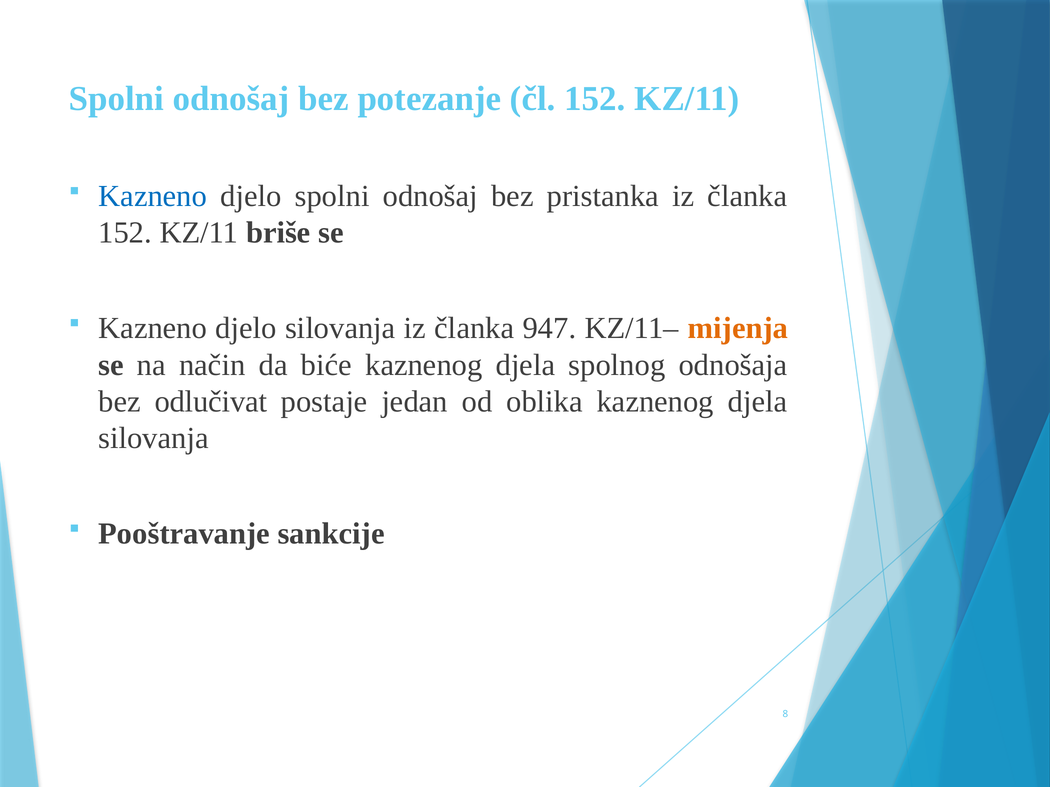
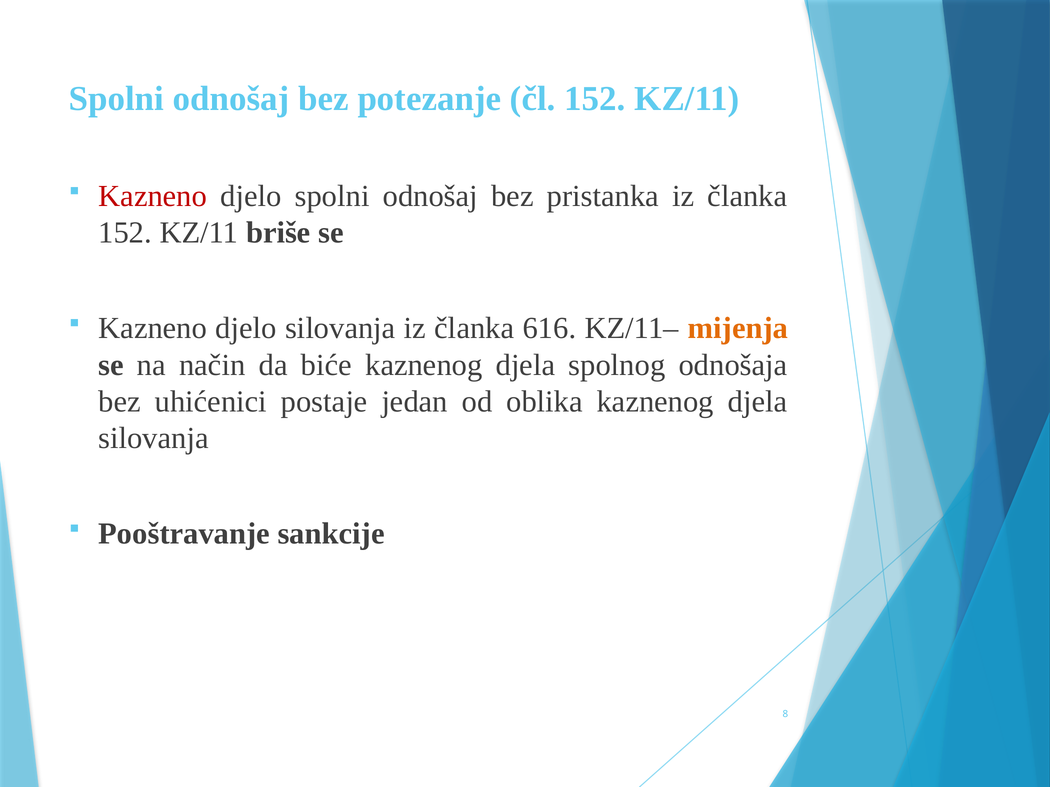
Kazneno at (153, 196) colour: blue -> red
947: 947 -> 616
odlučivat: odlučivat -> uhićenici
